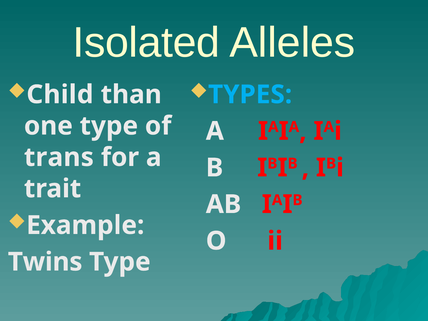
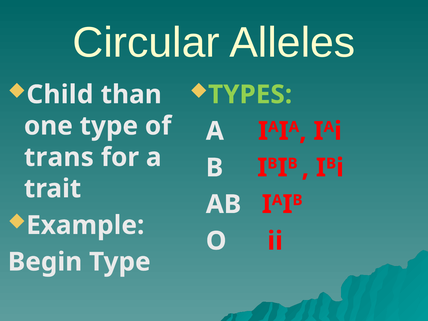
Isolated: Isolated -> Circular
TYPES colour: light blue -> light green
Twins: Twins -> Begin
